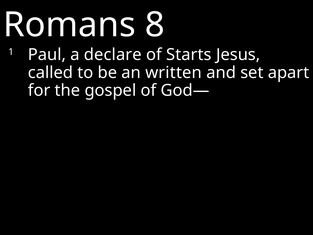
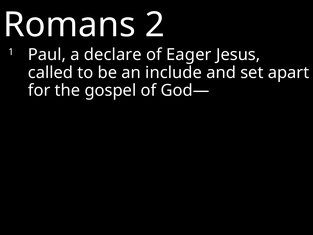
8: 8 -> 2
Starts: Starts -> Eager
written: written -> include
